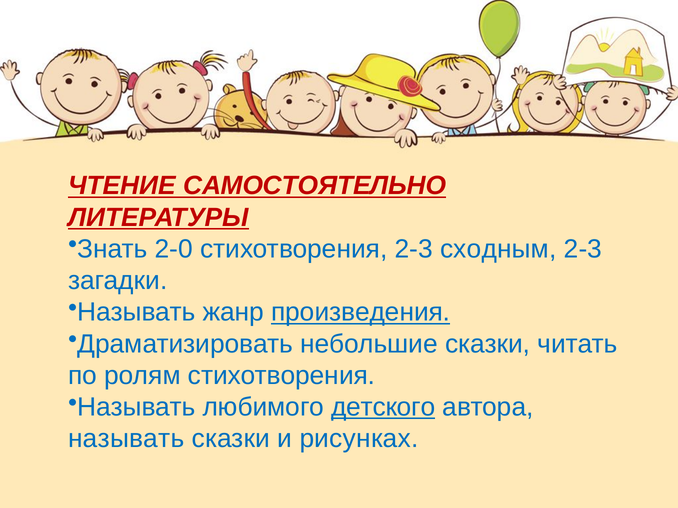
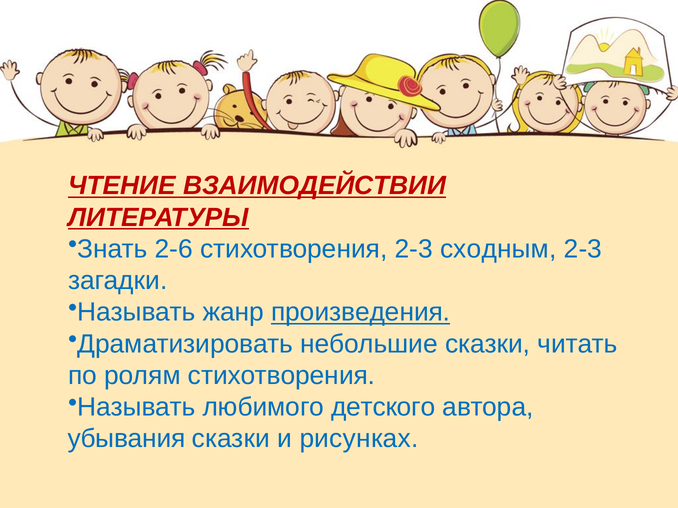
САМОСТОЯТЕЛЬНО: САМОСТОЯТЕЛЬНО -> ВЗАИМОДЕЙСТВИИ
2-0: 2-0 -> 2-6
детского underline: present -> none
называть at (126, 439): называть -> убывания
